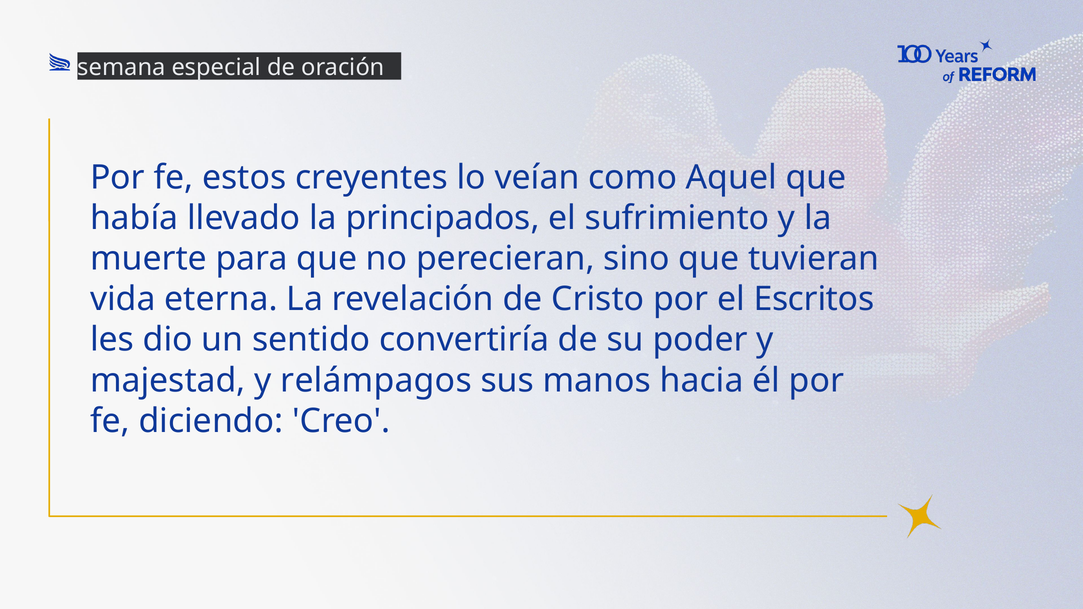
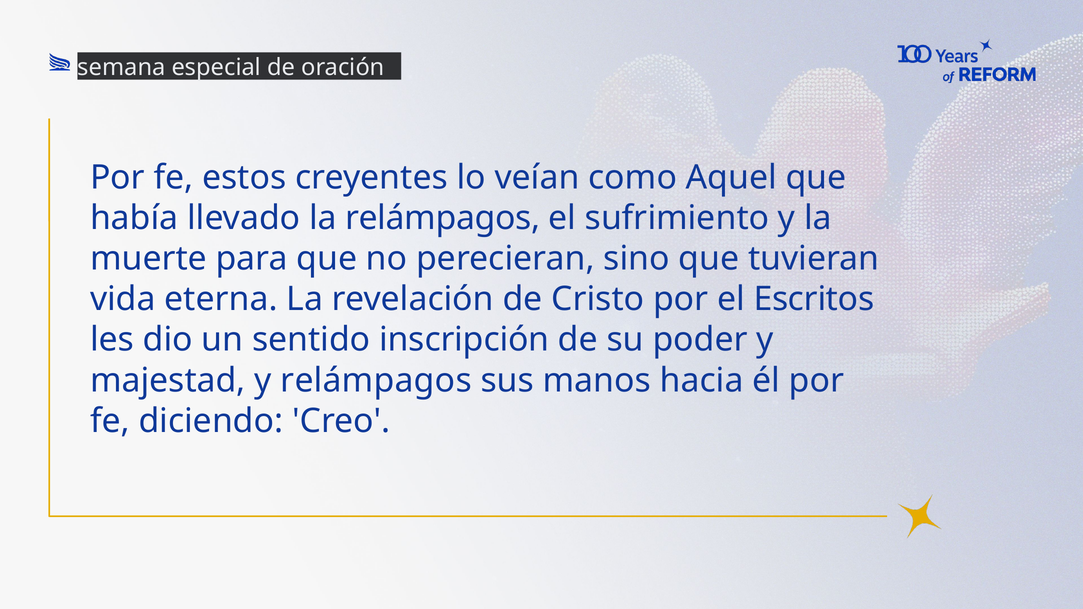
la principados: principados -> relámpagos
convertiría: convertiría -> inscripción
